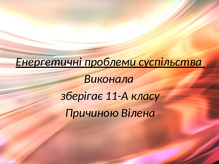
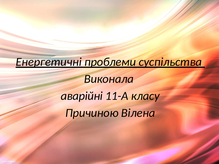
зберігає: зберігає -> аварійні
